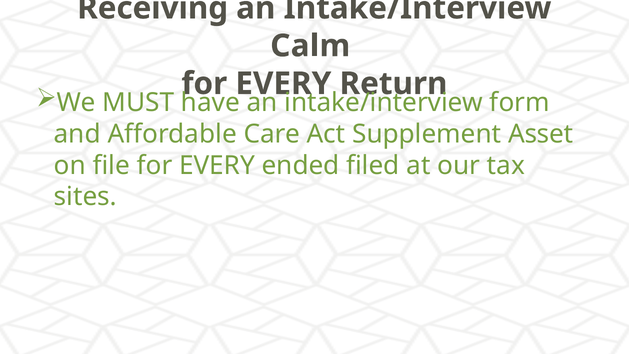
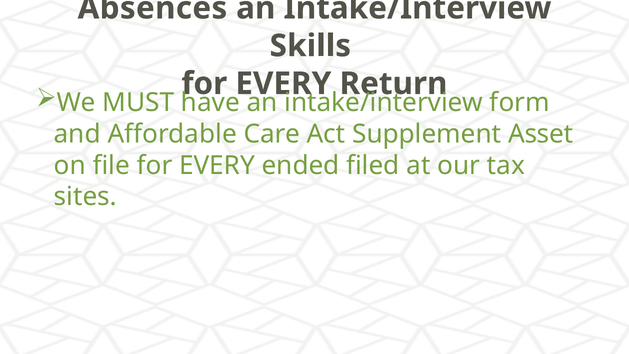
Receiving: Receiving -> Absences
Calm: Calm -> Skills
